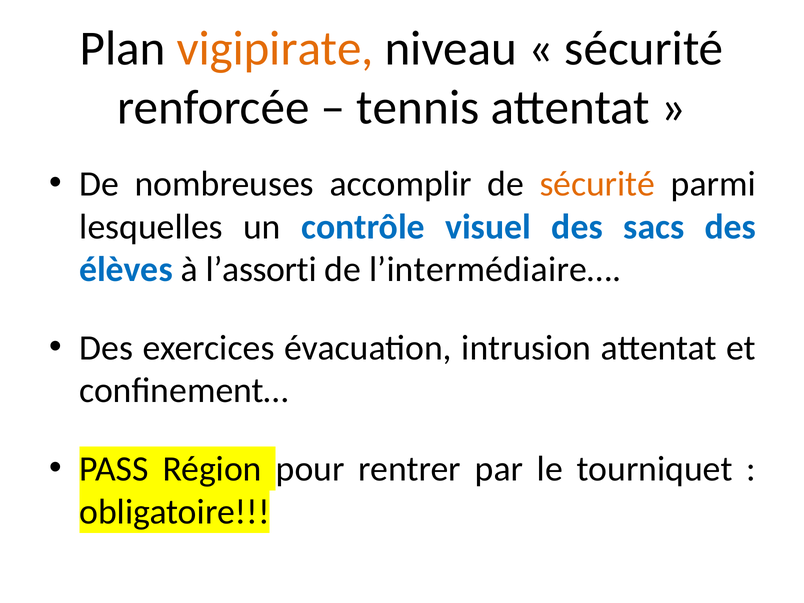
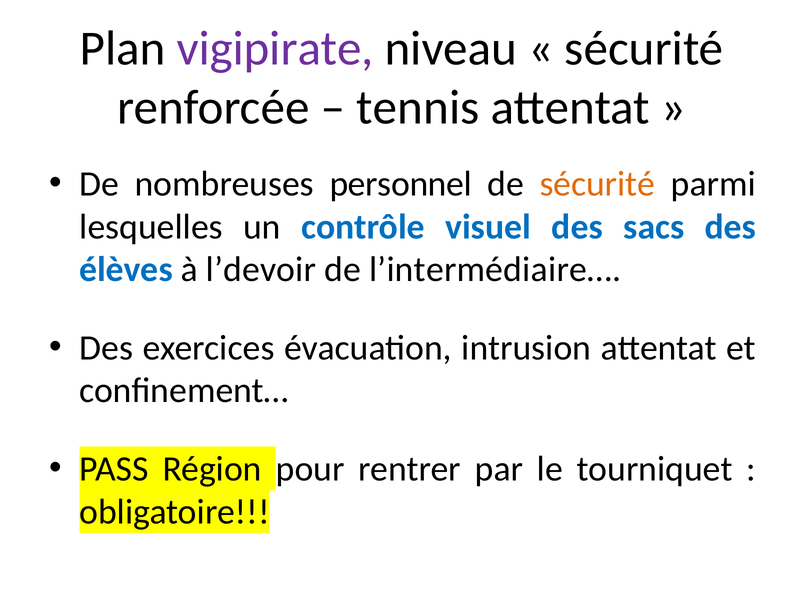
vigipirate colour: orange -> purple
accomplir: accomplir -> personnel
l’assorti: l’assorti -> l’devoir
